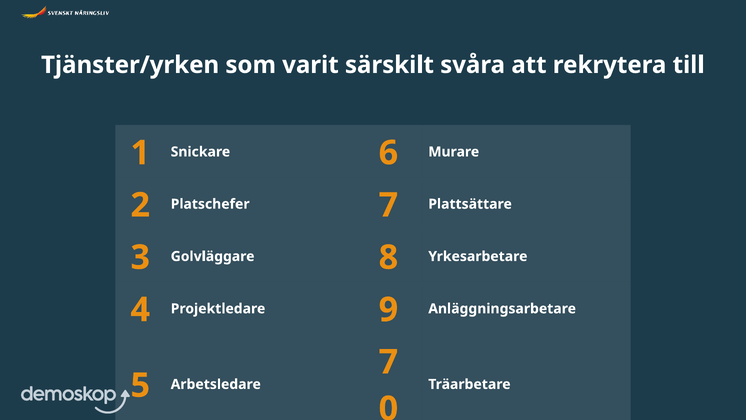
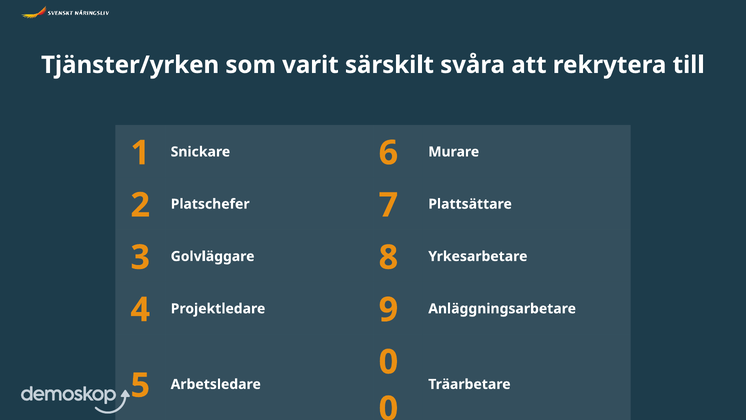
Arbetsledare 7: 7 -> 0
